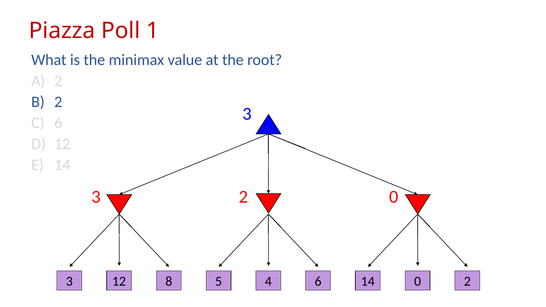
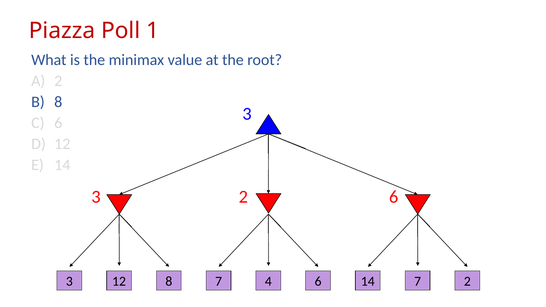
2 at (58, 102): 2 -> 8
2 0: 0 -> 6
3 5: 5 -> 7
8 0: 0 -> 7
